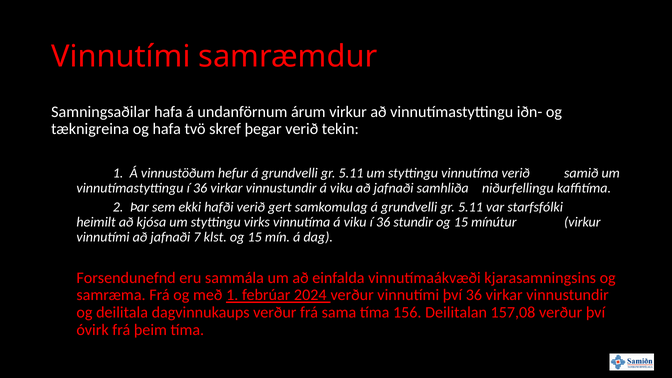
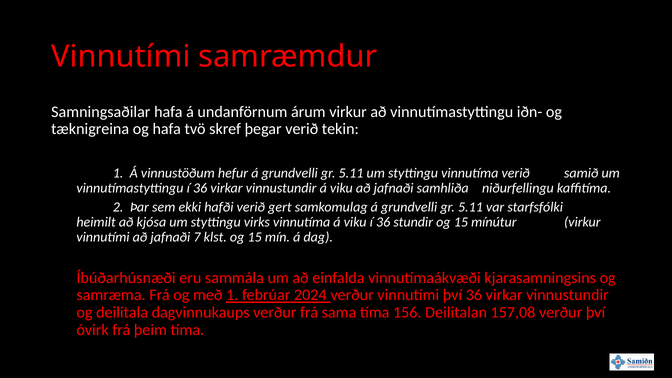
Forsendunefnd: Forsendunefnd -> Íbúðarhúsnæði
